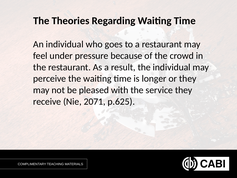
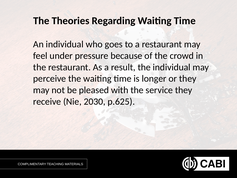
2071: 2071 -> 2030
